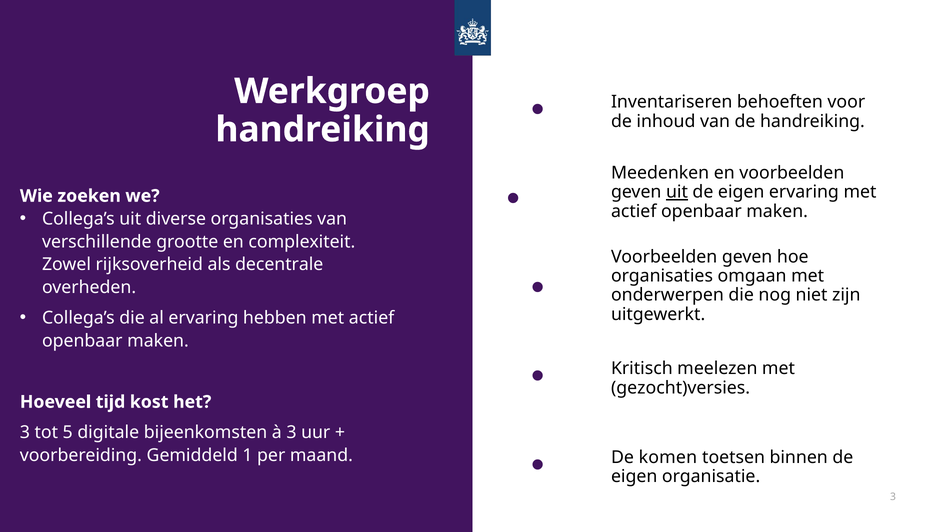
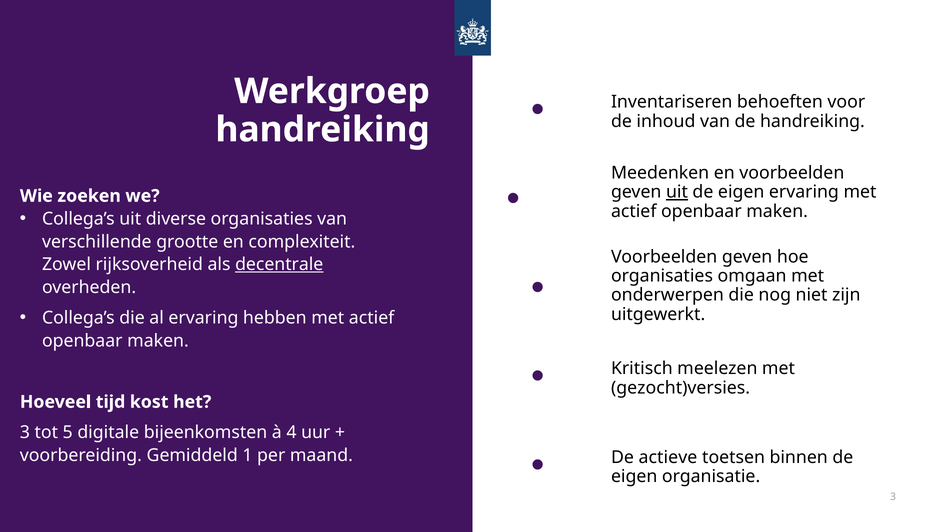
decentrale underline: none -> present
à 3: 3 -> 4
komen: komen -> actieve
